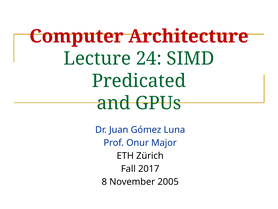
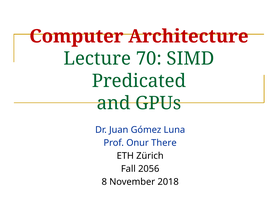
24: 24 -> 70
Major: Major -> There
2017: 2017 -> 2056
2005: 2005 -> 2018
